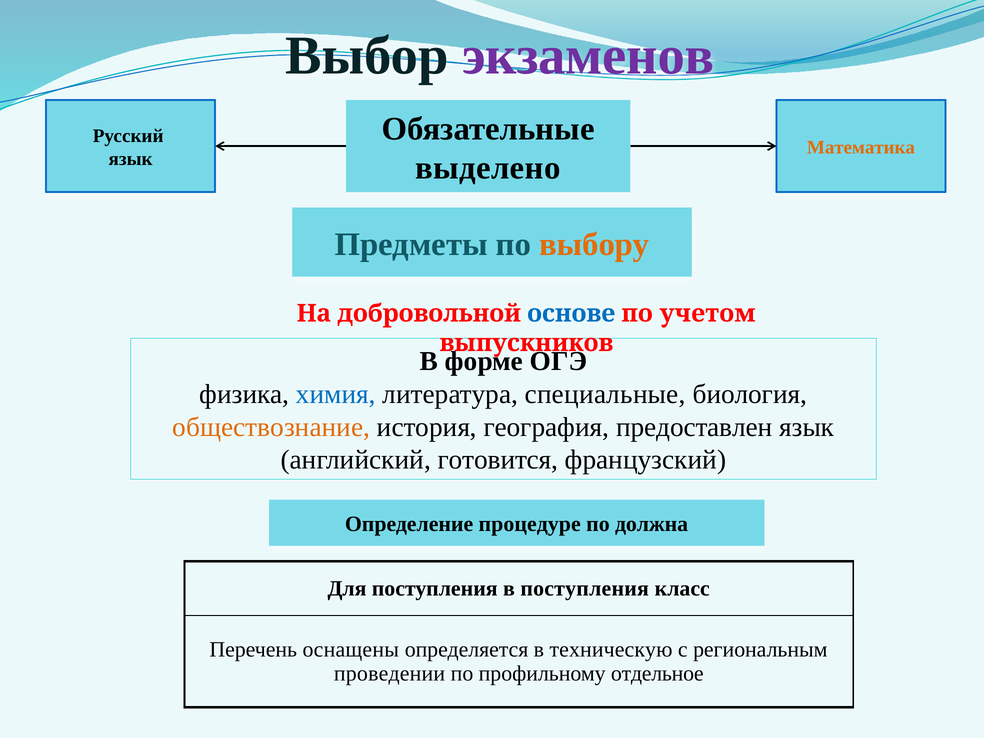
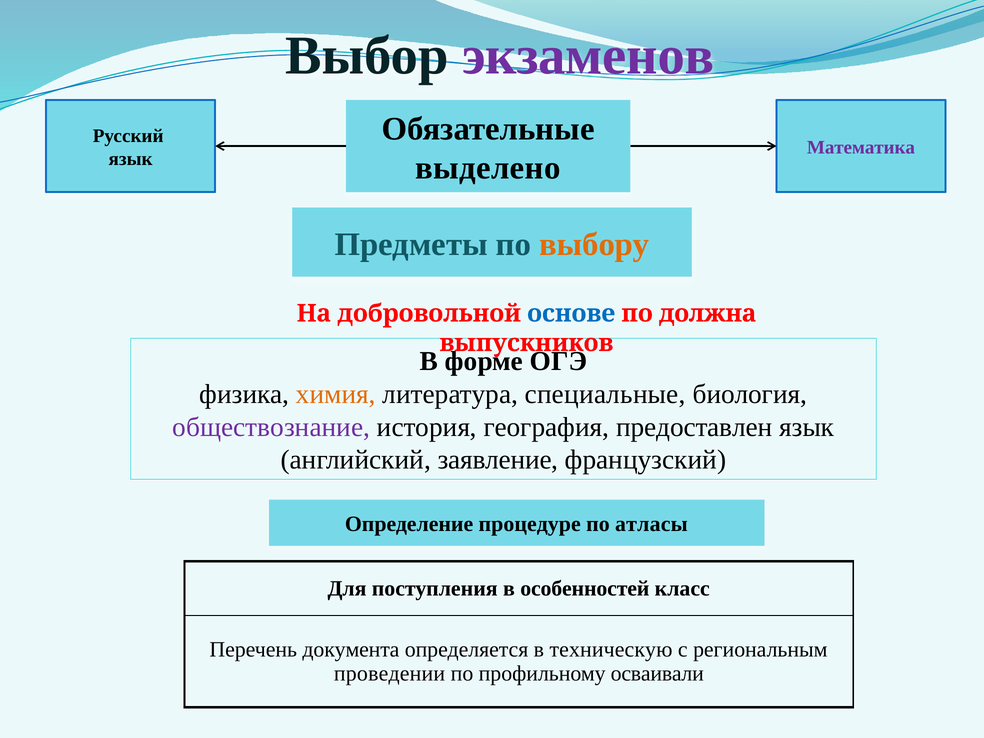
Математика colour: orange -> purple
учетом: учетом -> должна
химия colour: blue -> orange
обществознание colour: orange -> purple
готовится: готовится -> заявление
должна: должна -> атласы
в поступления: поступления -> особенностей
оснащены: оснащены -> документа
отдельное: отдельное -> осваивали
